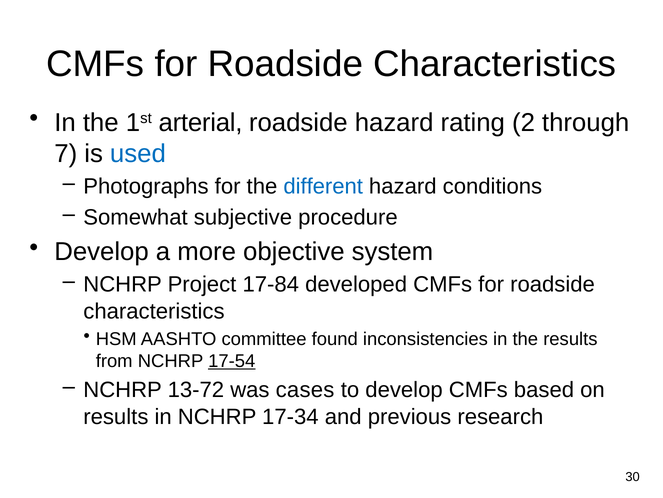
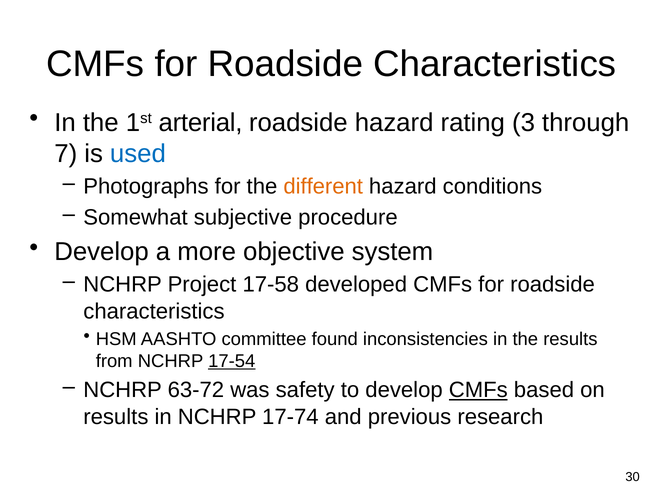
2: 2 -> 3
different colour: blue -> orange
17-84: 17-84 -> 17-58
13-72: 13-72 -> 63-72
cases: cases -> safety
CMFs at (478, 390) underline: none -> present
17-34: 17-34 -> 17-74
